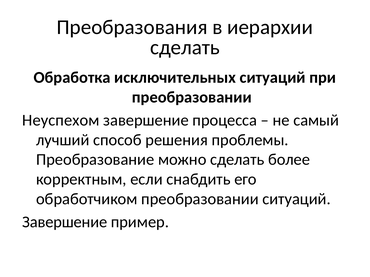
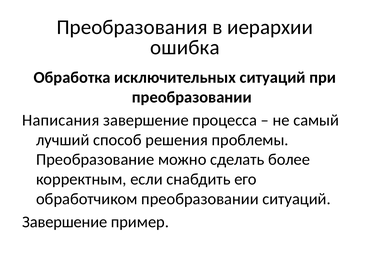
сделать at (185, 48): сделать -> ошибка
Неуспехом: Неуспехом -> Написания
